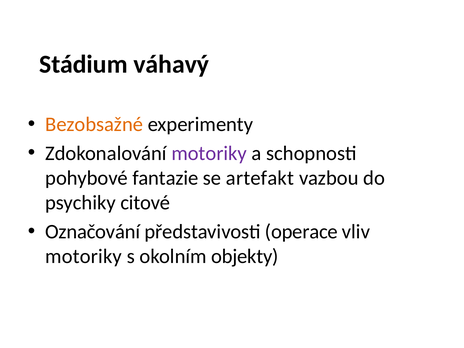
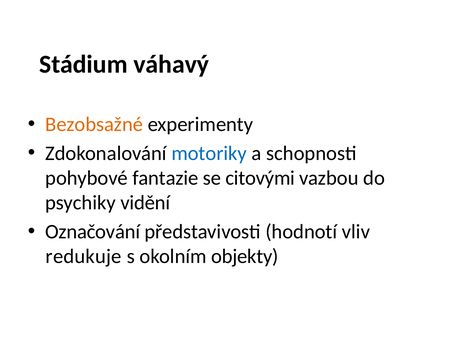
motoriky at (209, 153) colour: purple -> blue
artefakt: artefakt -> citovými
citové: citové -> vidění
operace: operace -> hodnotí
motoriky at (84, 256): motoriky -> redukuje
